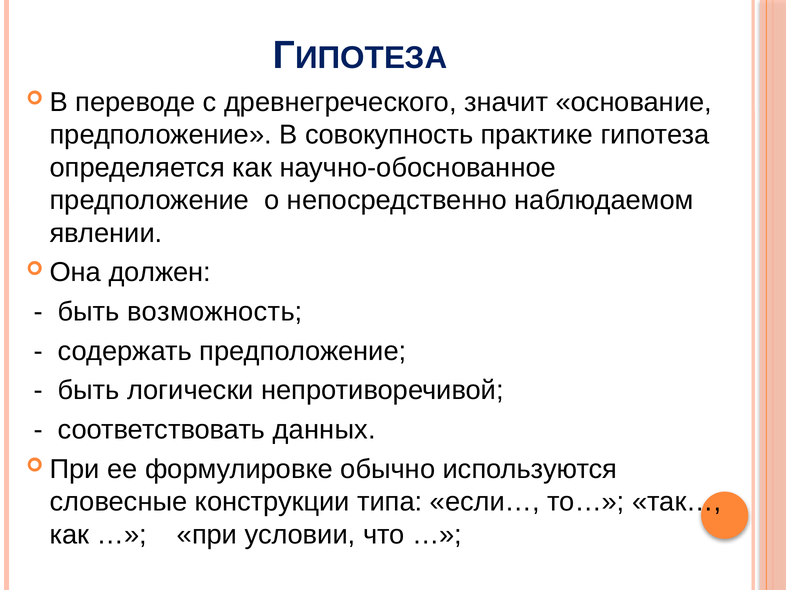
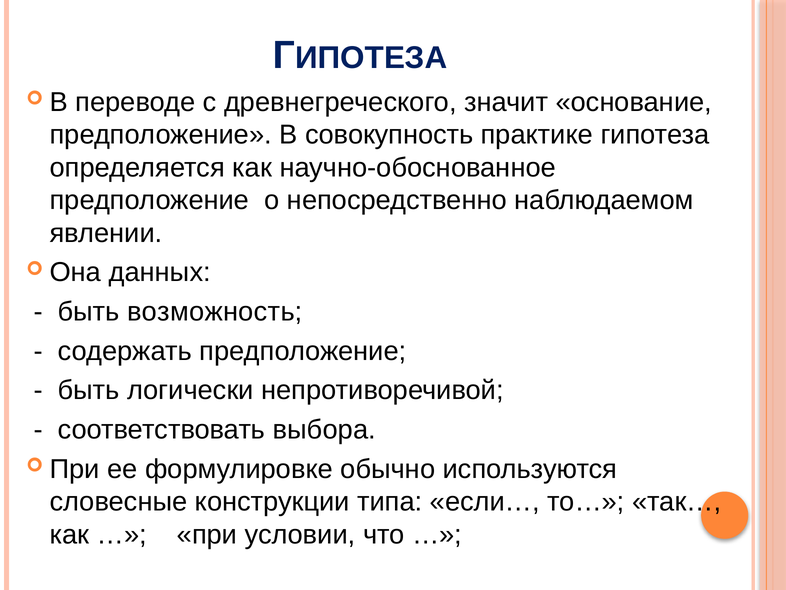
должен: должен -> данных
данных: данных -> выбора
